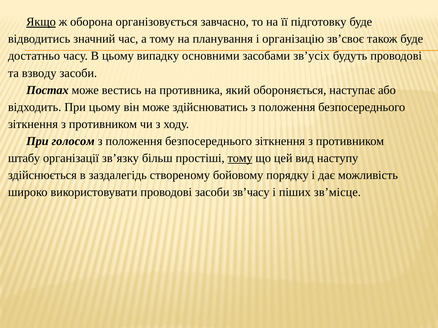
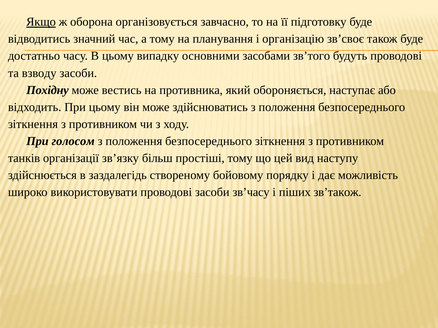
зв’усіх: зв’усіх -> зв’того
Постах: Постах -> Похідну
штабу: штабу -> танків
тому at (240, 158) underline: present -> none
зв’місце: зв’місце -> зв’також
